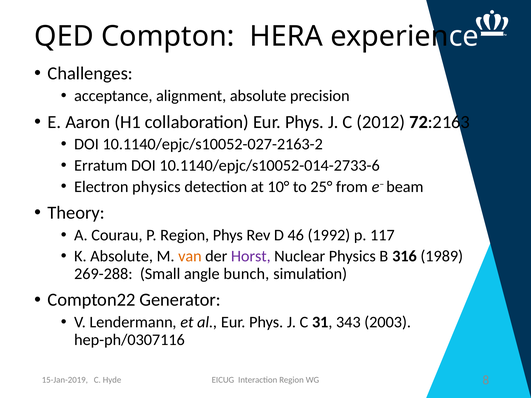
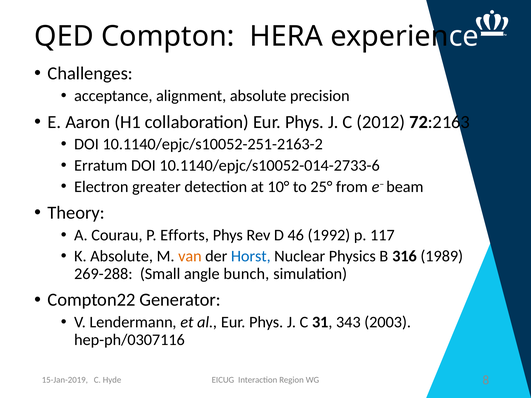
10.1140/epjc/s10052-027-2163-2: 10.1140/epjc/s10052-027-2163-2 -> 10.1140/epjc/s10052-251-2163-2
Electron physics: physics -> greater
P Region: Region -> Efforts
Horst colour: purple -> blue
